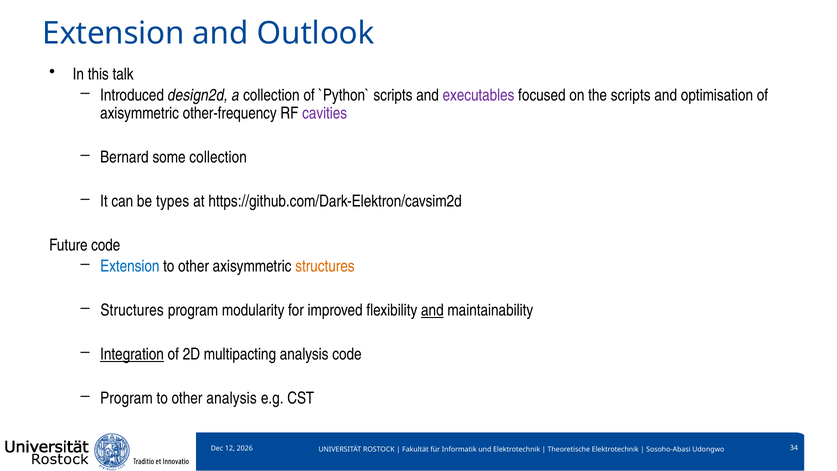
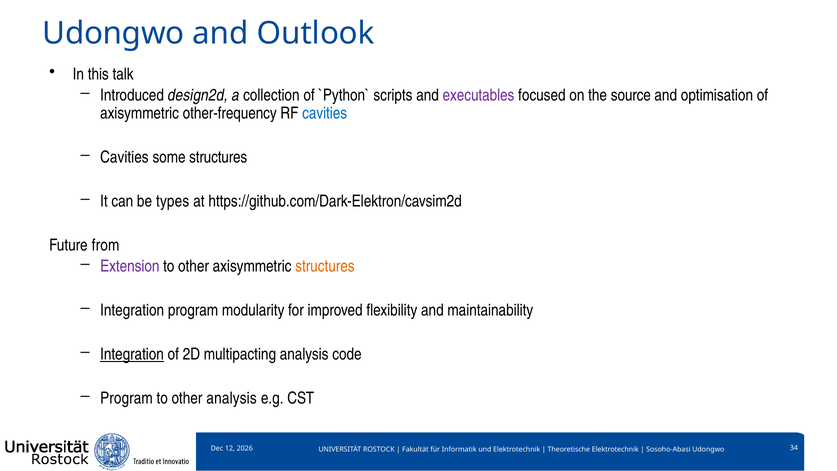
Extension at (113, 33): Extension -> Udongwo
the scripts: scripts -> source
cavities at (325, 113) colour: purple -> blue
Bernard at (124, 157): Bernard -> Cavities
some collection: collection -> structures
Future code: code -> from
Extension at (130, 266) colour: blue -> purple
Structures at (132, 310): Structures -> Integration
and at (432, 310) underline: present -> none
